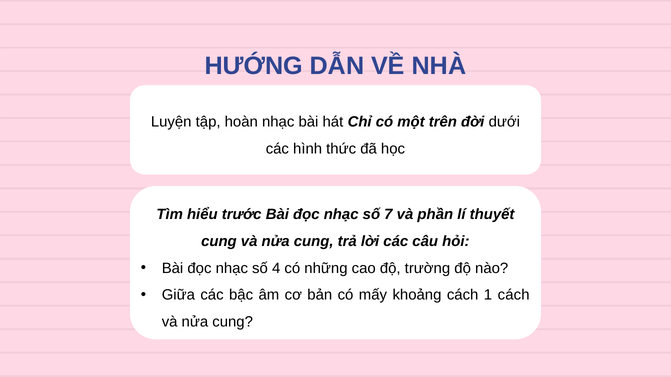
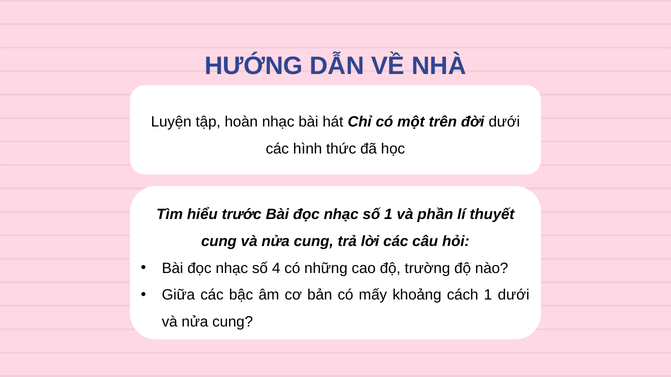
số 7: 7 -> 1
1 cách: cách -> dưới
